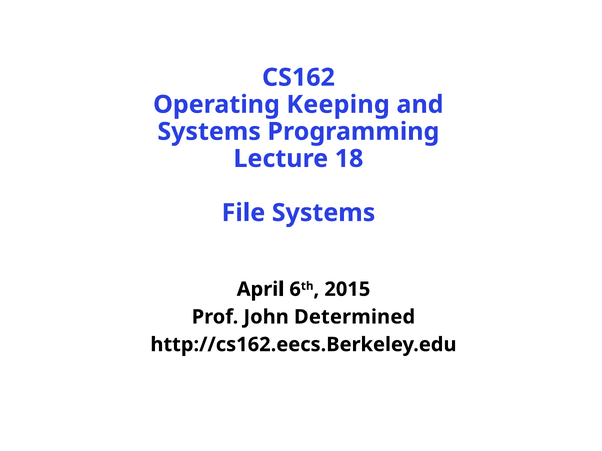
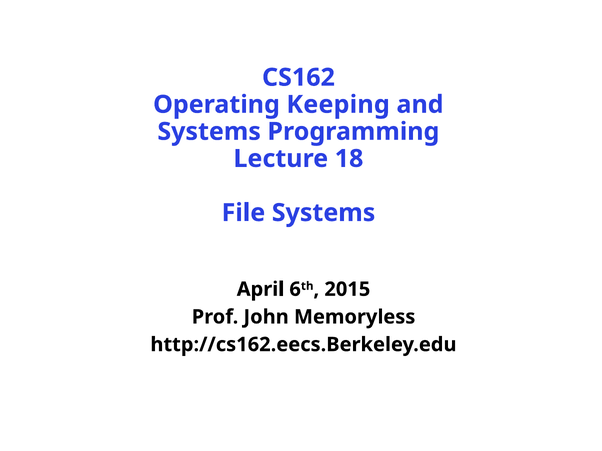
Determined: Determined -> Memoryless
